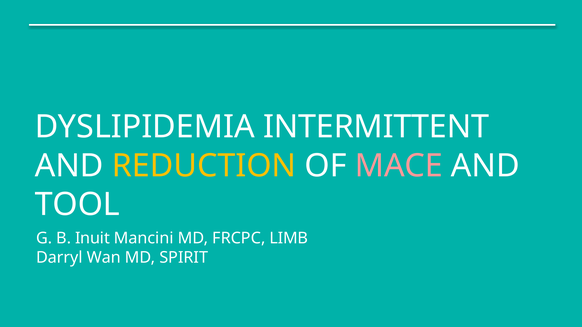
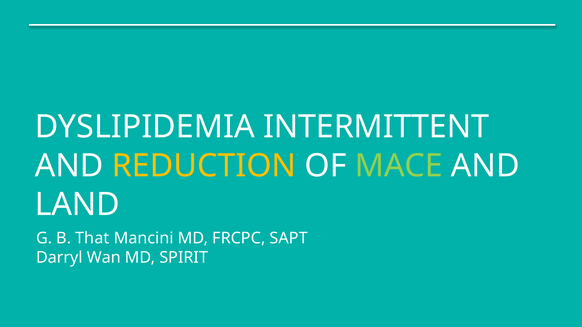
MACE colour: pink -> light green
TOOL: TOOL -> LAND
Inuit: Inuit -> That
LIMB: LIMB -> SAPT
